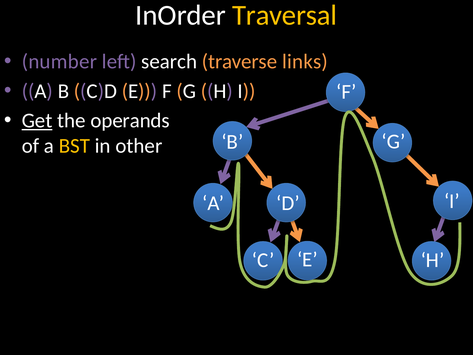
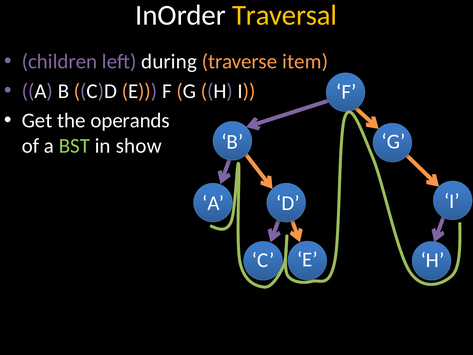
number: number -> children
search: search -> during
links: links -> item
Get underline: present -> none
BST colour: yellow -> light green
other: other -> show
